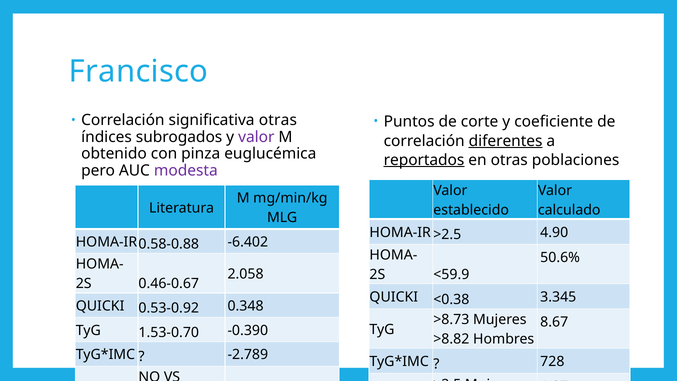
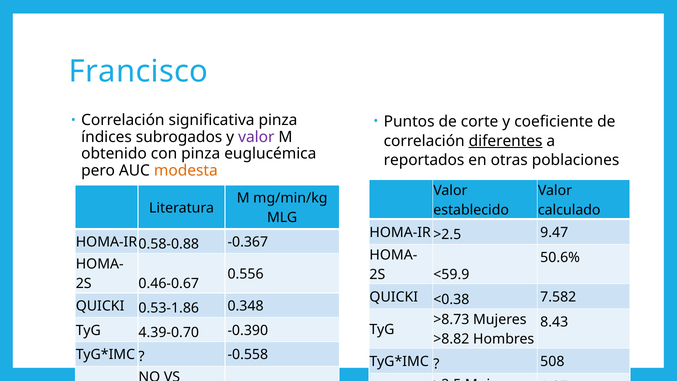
significativa otras: otras -> pinza
reportados underline: present -> none
modesta colour: purple -> orange
4.90: 4.90 -> 9.47
-6.402: -6.402 -> -0.367
2.058: 2.058 -> 0.556
3.345: 3.345 -> 7.582
0.53-0.92: 0.53-0.92 -> 0.53-1.86
8.67: 8.67 -> 8.43
1.53-0.70: 1.53-0.70 -> 4.39-0.70
-2.789: -2.789 -> -0.558
728: 728 -> 508
